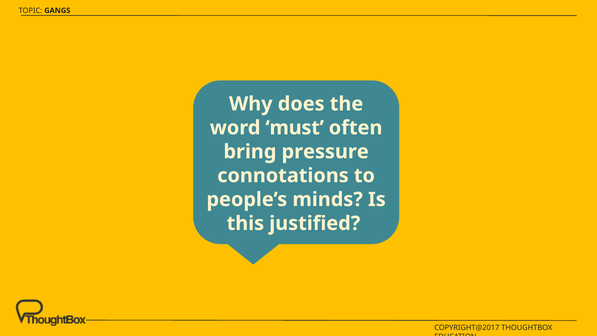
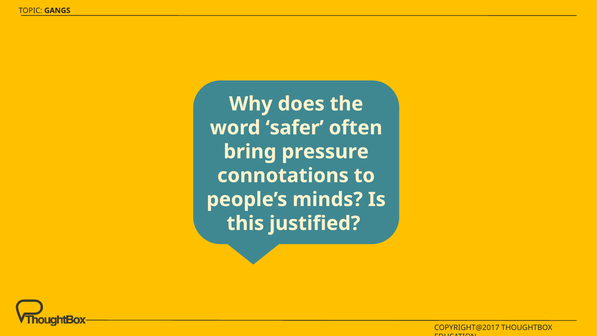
must: must -> safer
